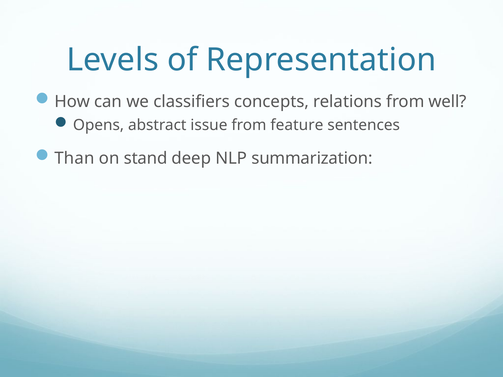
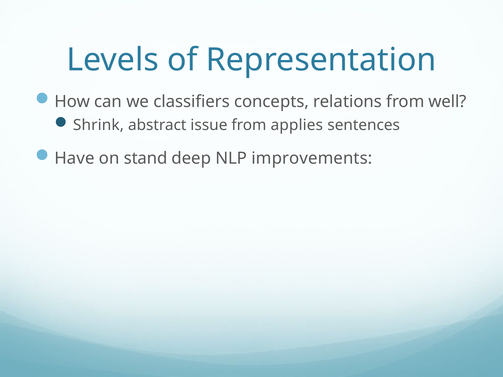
Opens: Opens -> Shrink
feature: feature -> applies
Than: Than -> Have
summarization: summarization -> improvements
